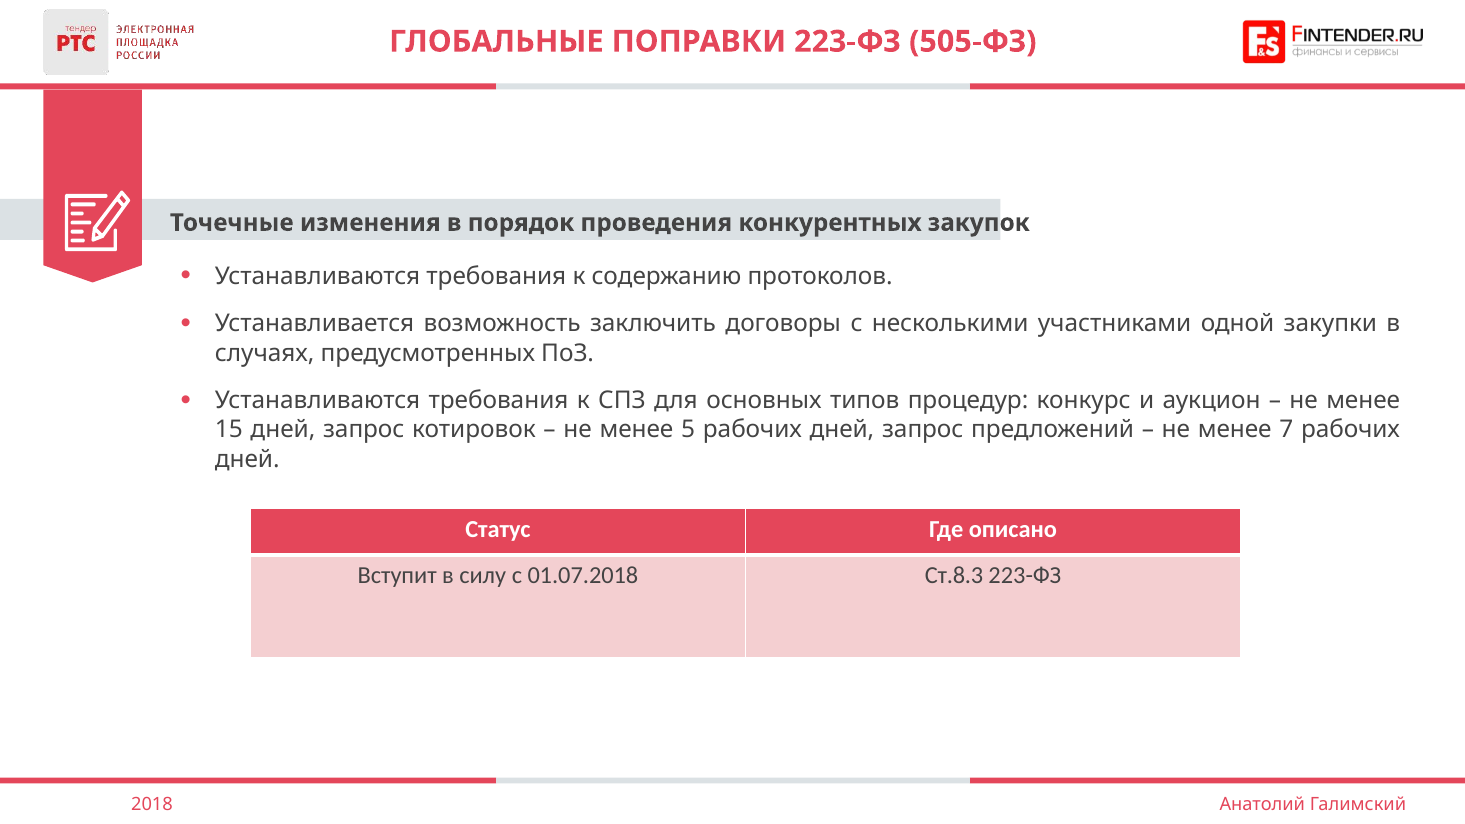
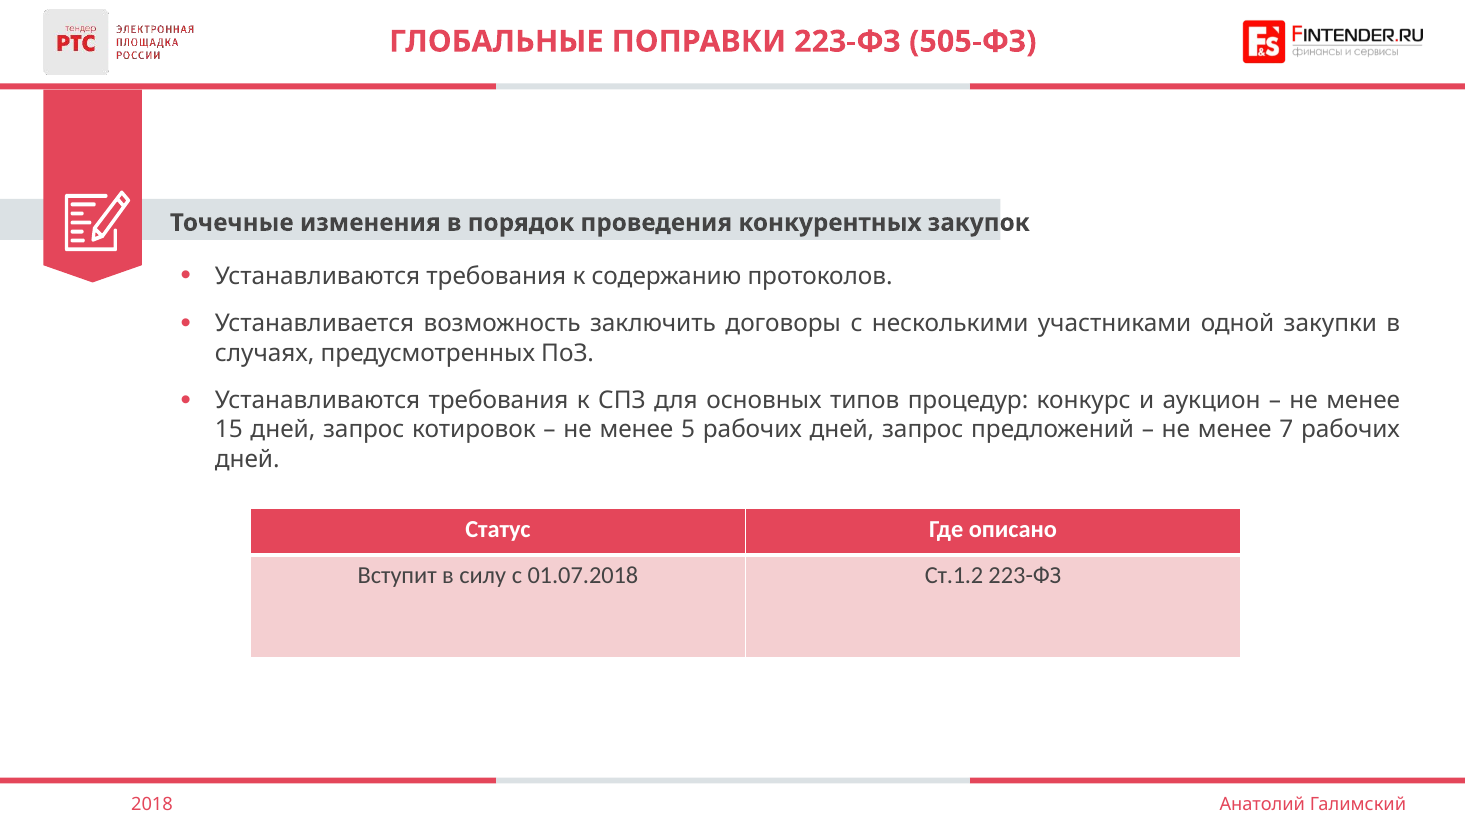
Ст.8.3: Ст.8.3 -> Ст.1.2
